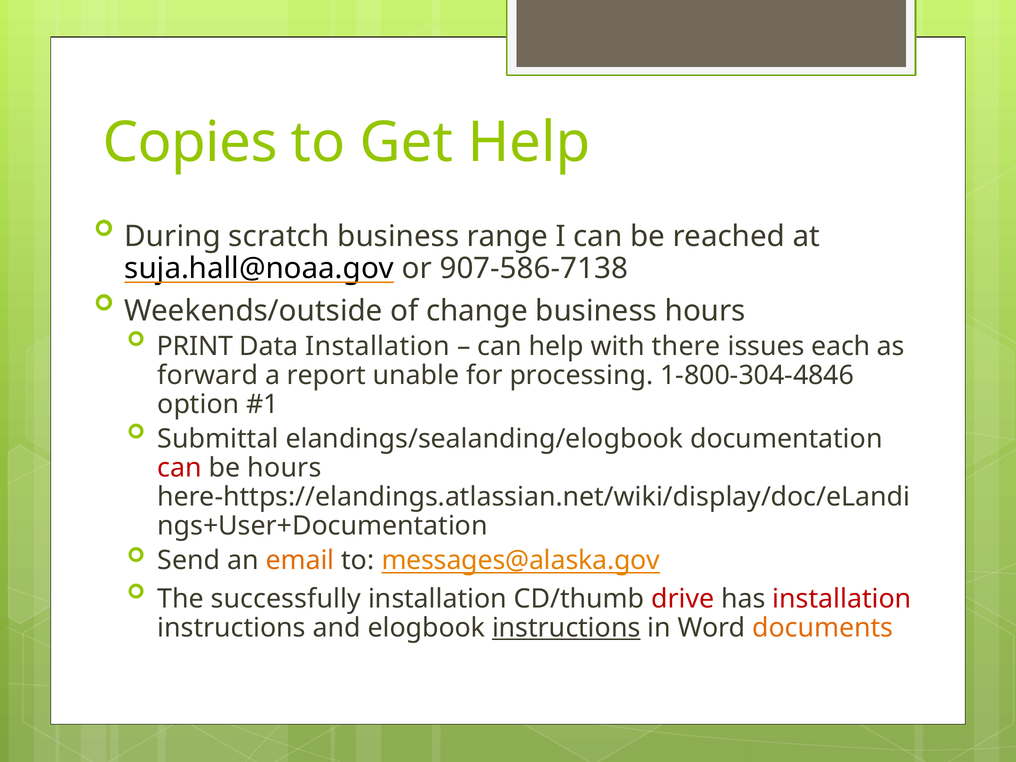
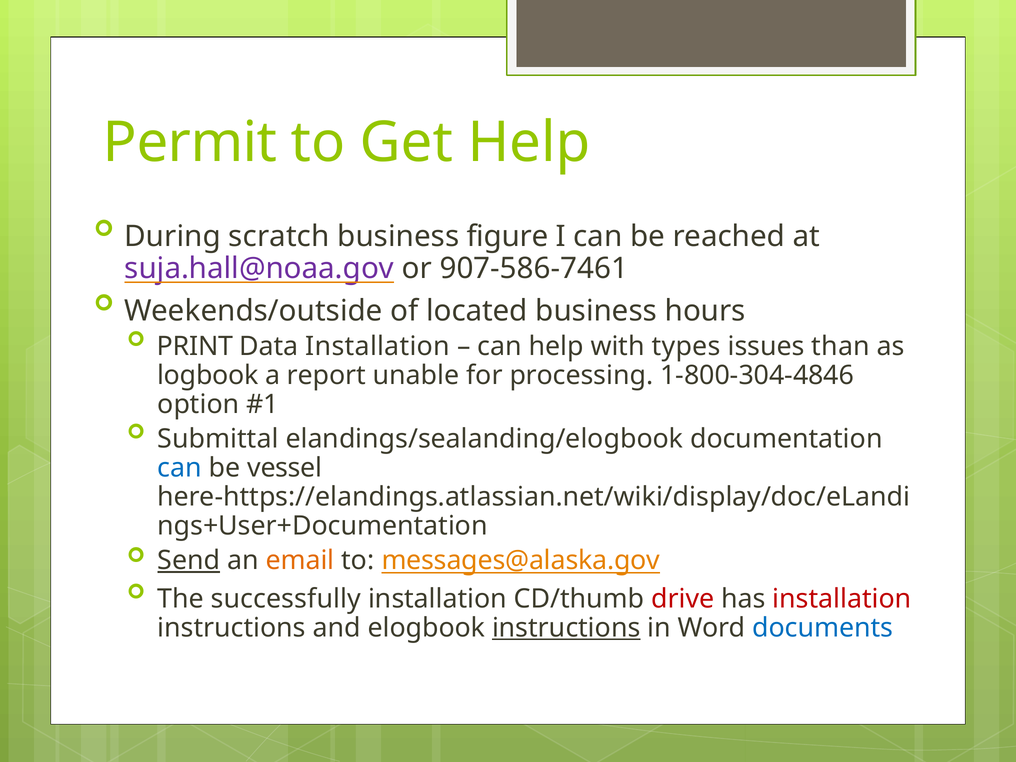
Copies: Copies -> Permit
range: range -> figure
suja.hall@noaa.gov colour: black -> purple
907-586-7138: 907-586-7138 -> 907-586-7461
change: change -> located
there: there -> types
each: each -> than
forward: forward -> logbook
can at (180, 468) colour: red -> blue
be hours: hours -> vessel
Send underline: none -> present
documents colour: orange -> blue
